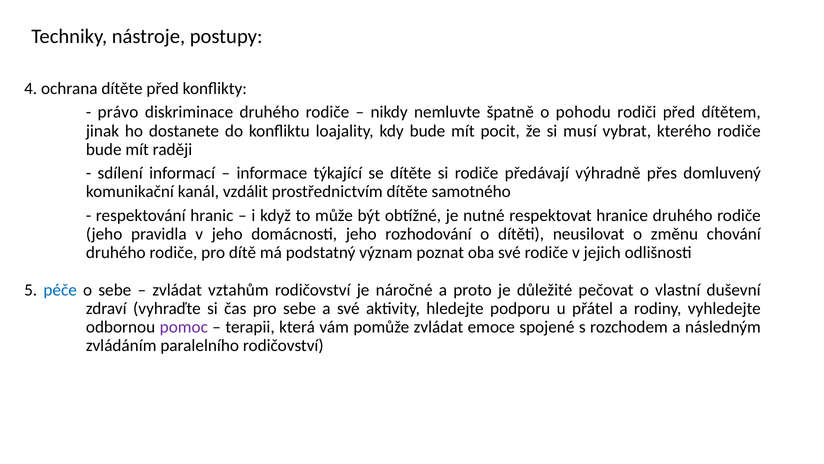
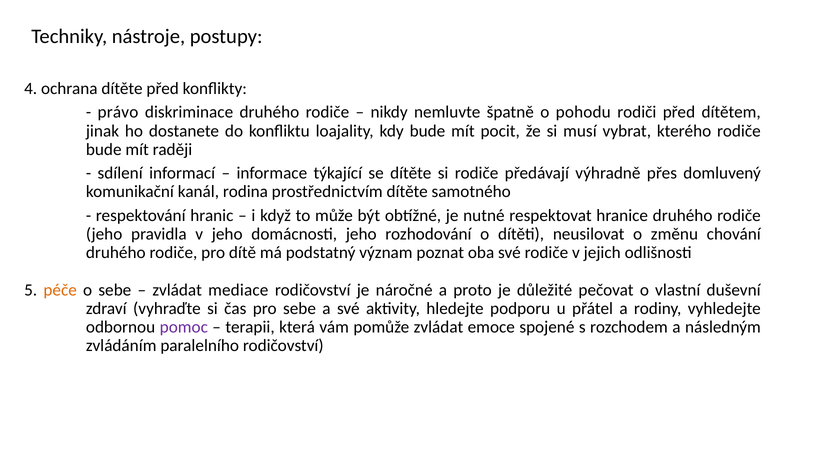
vzdálit: vzdálit -> rodina
péče colour: blue -> orange
vztahům: vztahům -> mediace
